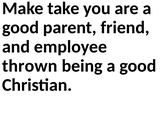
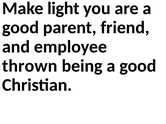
take: take -> light
